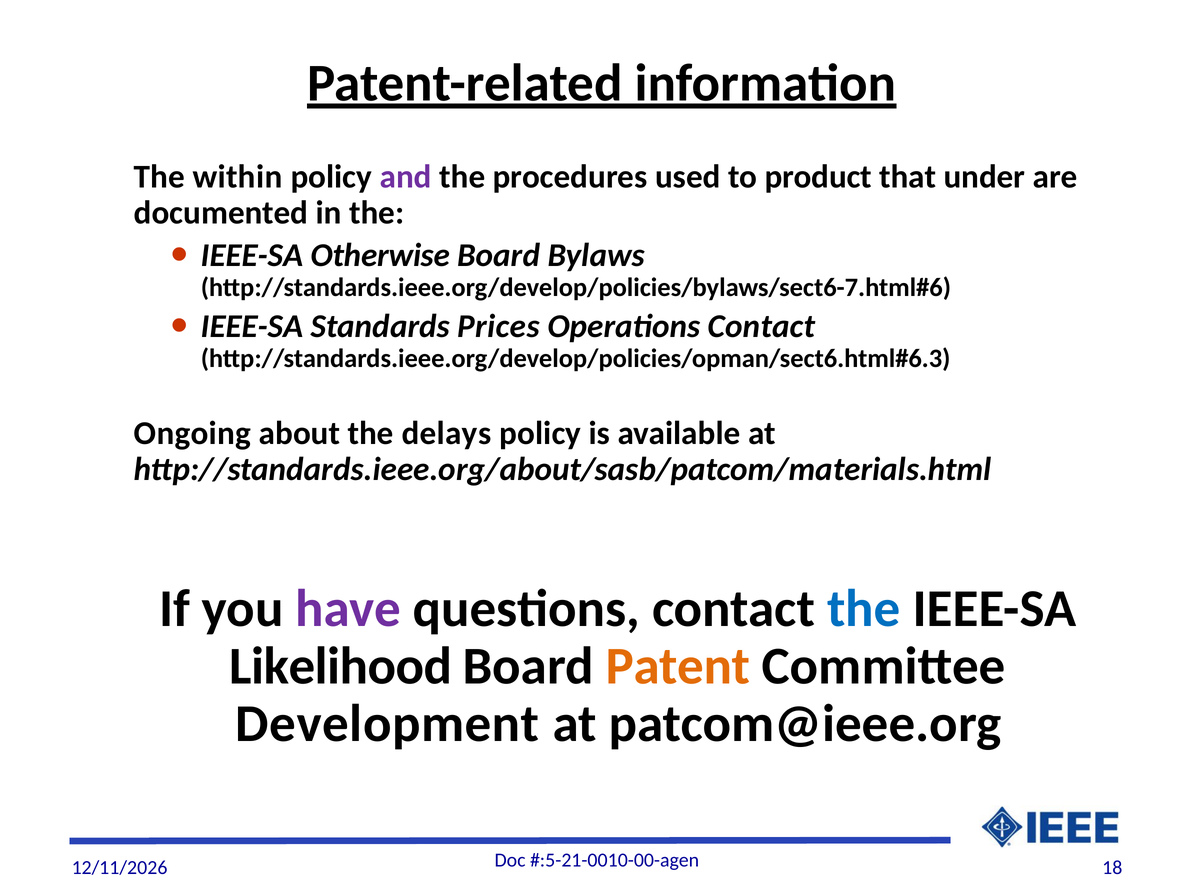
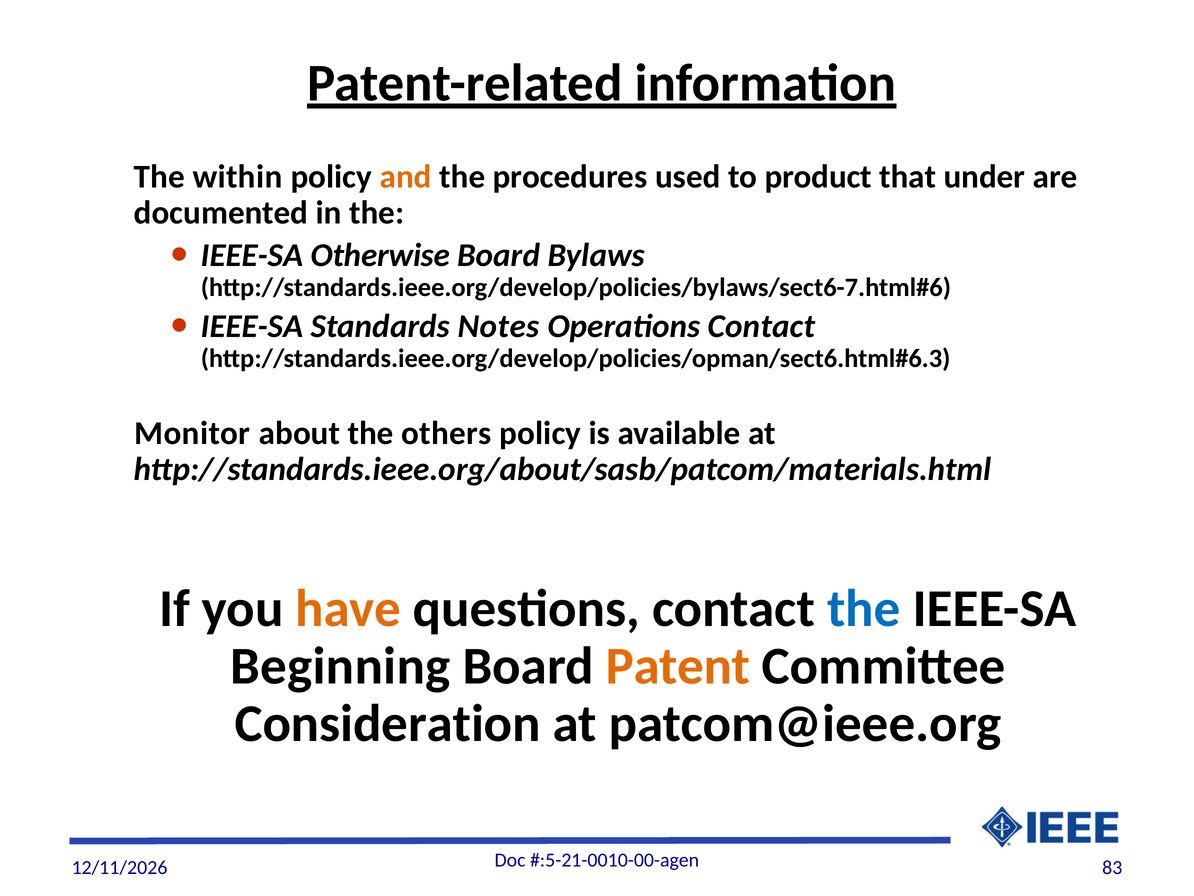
and colour: purple -> orange
Prices: Prices -> Notes
Ongoing: Ongoing -> Monitor
delays: delays -> others
have colour: purple -> orange
Likelihood: Likelihood -> Beginning
Development: Development -> Consideration
18: 18 -> 83
